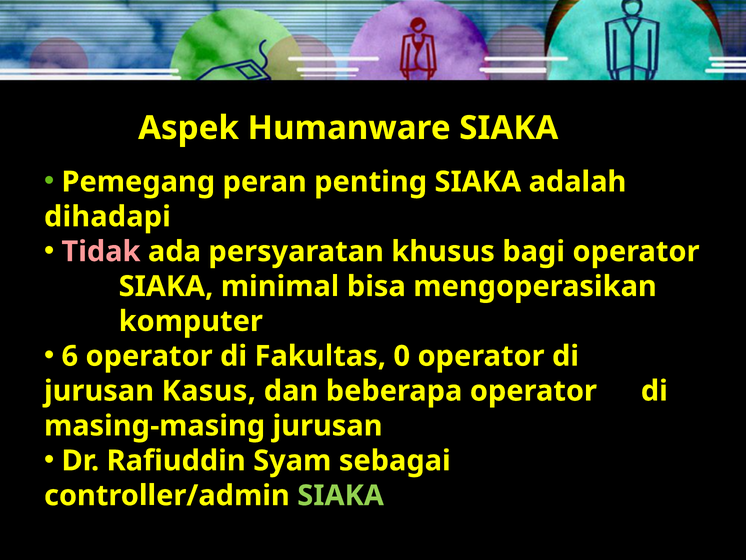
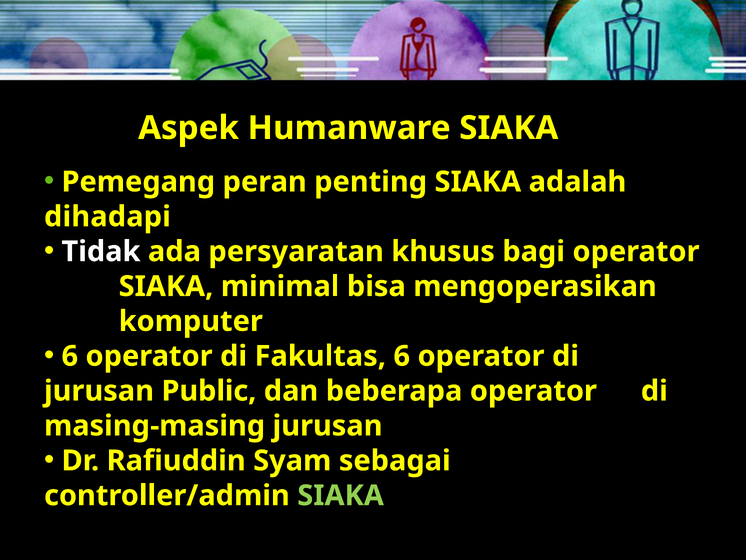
Tidak colour: pink -> white
Fakultas 0: 0 -> 6
Kasus: Kasus -> Public
